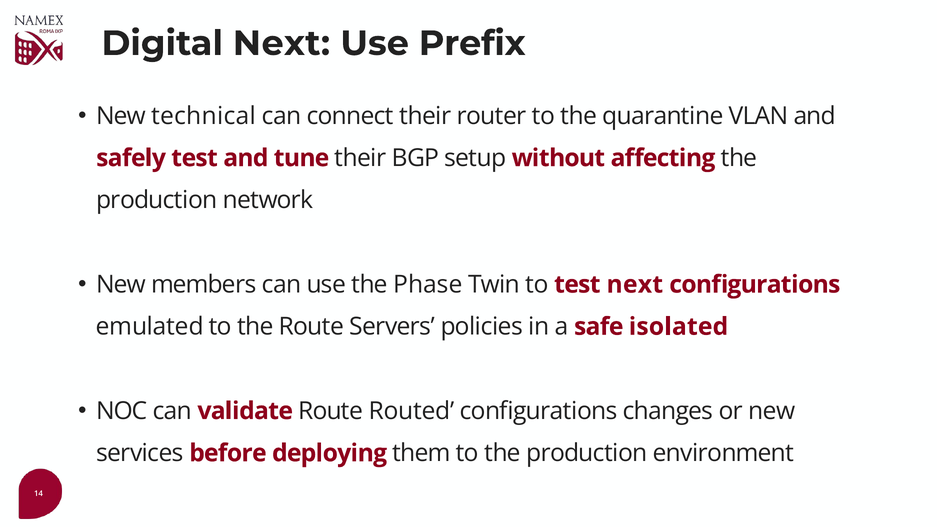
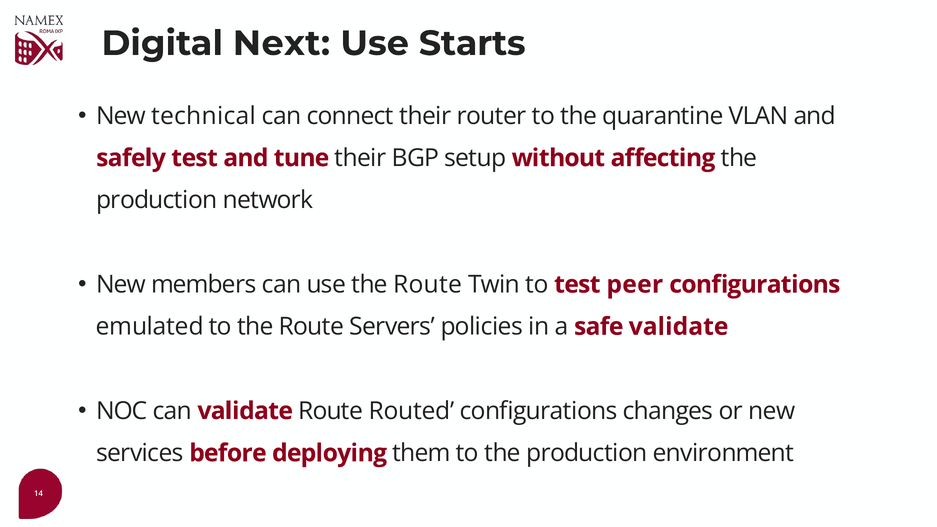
Prefix: Prefix -> Starts
use the Phase: Phase -> Route
test next: next -> peer
safe isolated: isolated -> validate
